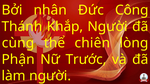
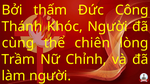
nhân: nhân -> thấm
Khắp: Khắp -> Khóc
Phận: Phận -> Trầm
Trước: Trước -> Chỉnh
